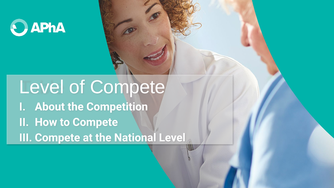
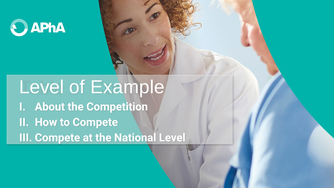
of Compete: Compete -> Example
